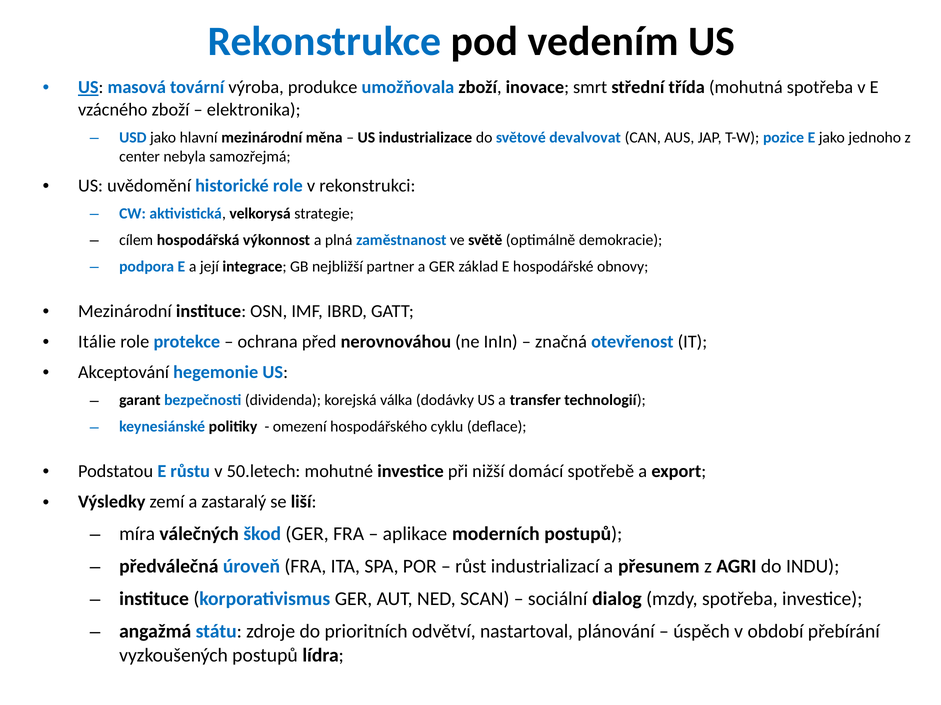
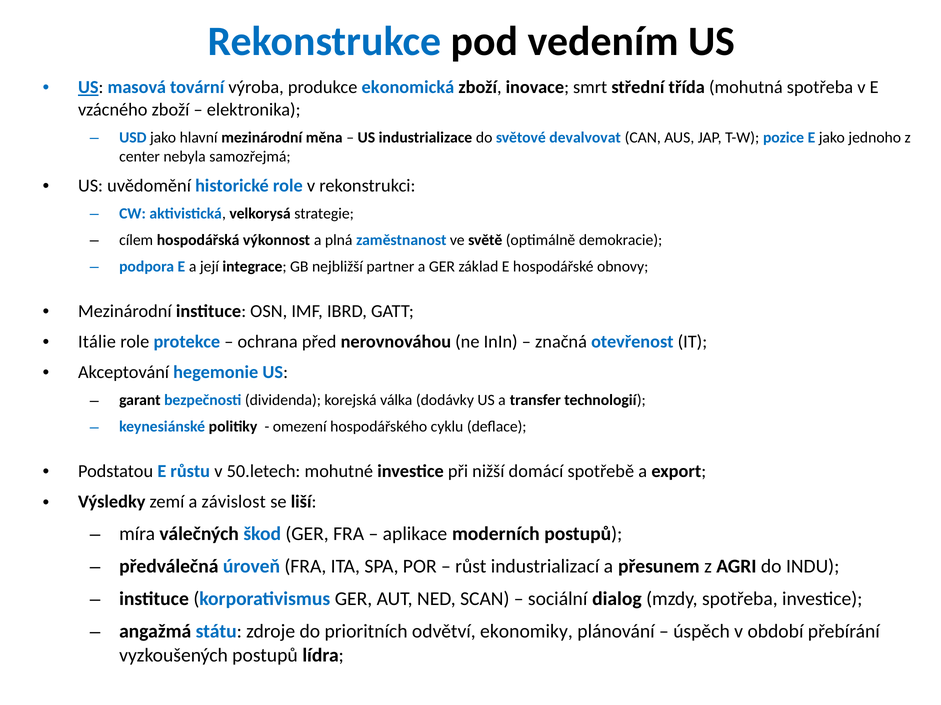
umožňovala: umožňovala -> ekonomická
zastaralý: zastaralý -> závislost
nastartoval: nastartoval -> ekonomiky
